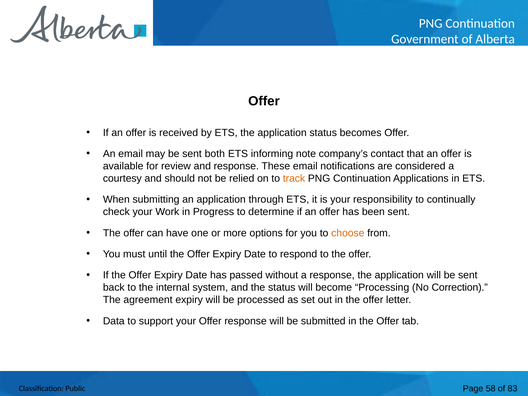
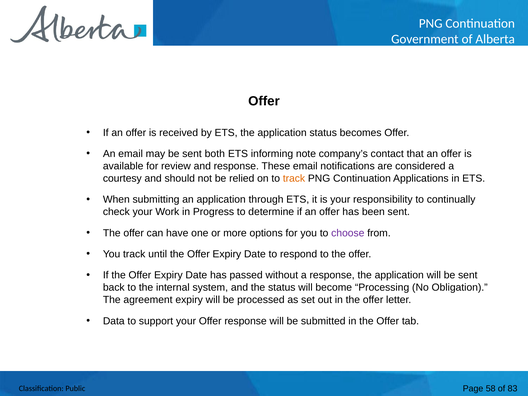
choose colour: orange -> purple
You must: must -> track
Correction: Correction -> Obligation
